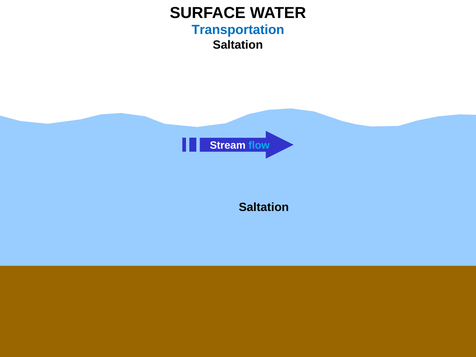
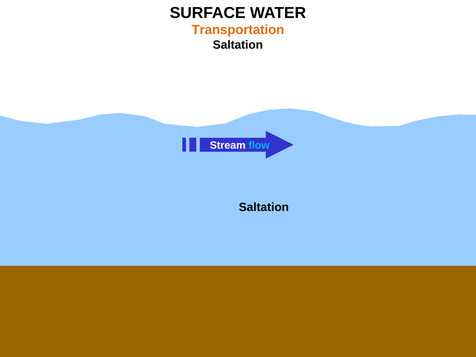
Transportation colour: blue -> orange
